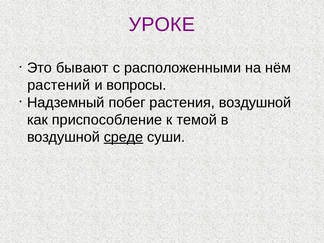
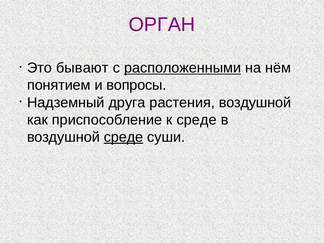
УРОКЕ: УРОКЕ -> ОРГАН
расположенными underline: none -> present
растений: растений -> понятием
побег: побег -> друга
к темой: темой -> среде
